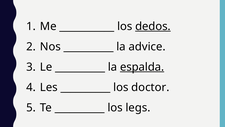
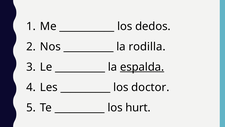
dedos underline: present -> none
advice: advice -> rodilla
legs: legs -> hurt
